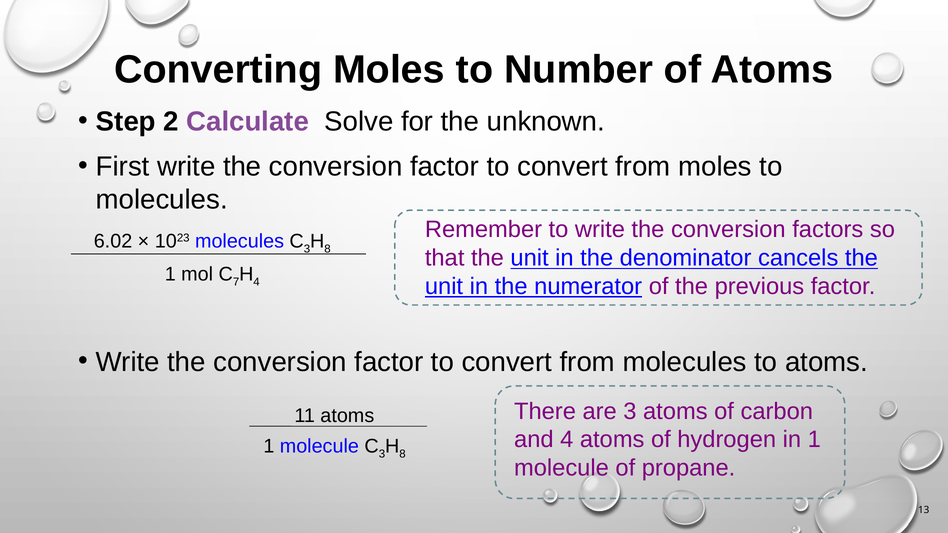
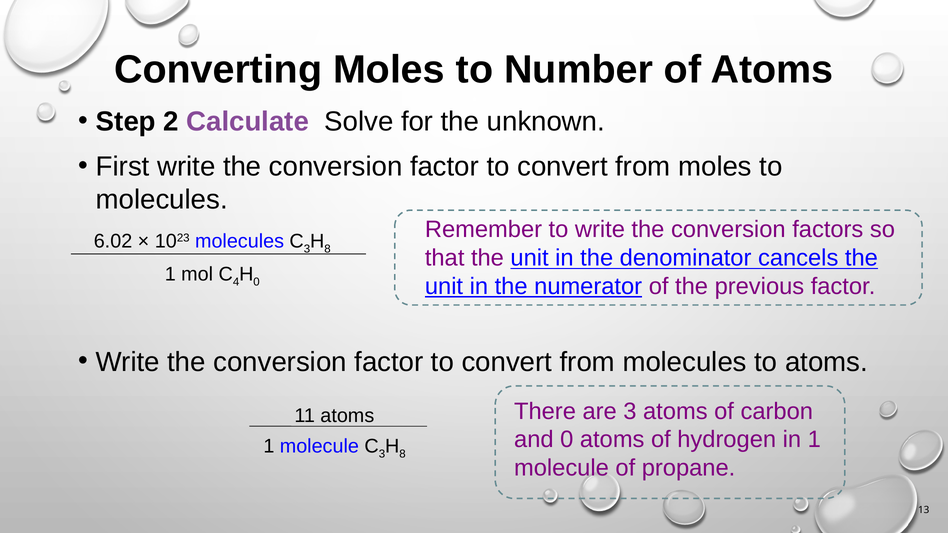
7: 7 -> 4
4 at (257, 282): 4 -> 0
and 4: 4 -> 0
